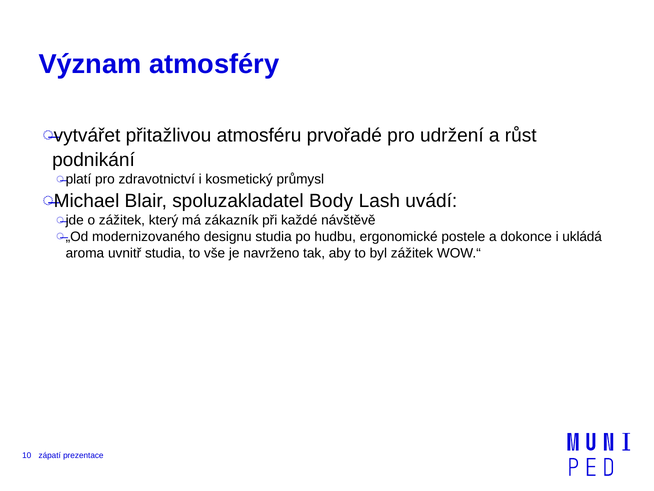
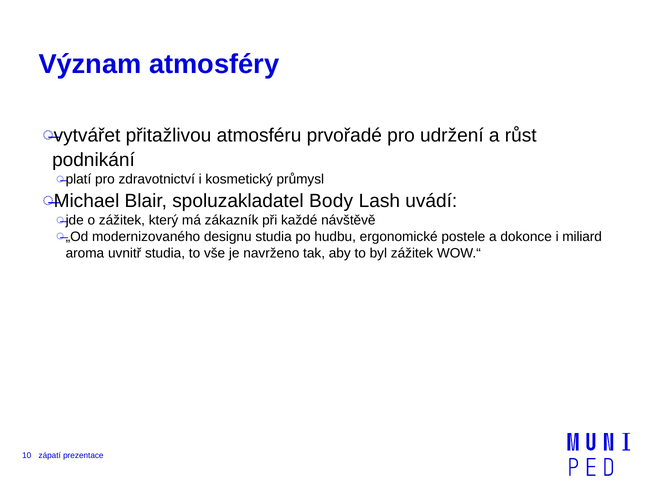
ukládá: ukládá -> miliard
